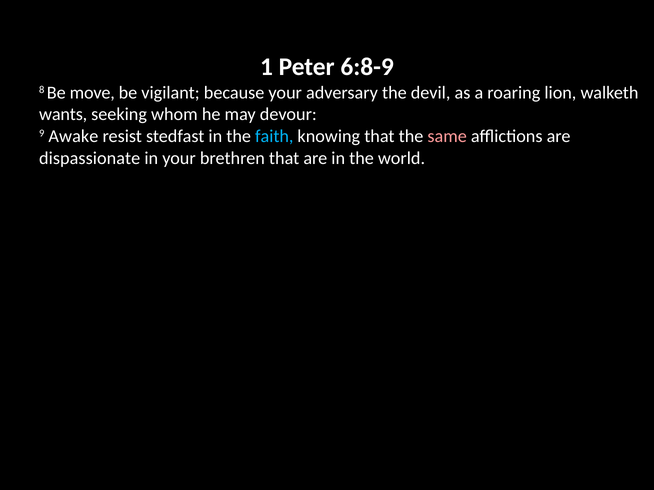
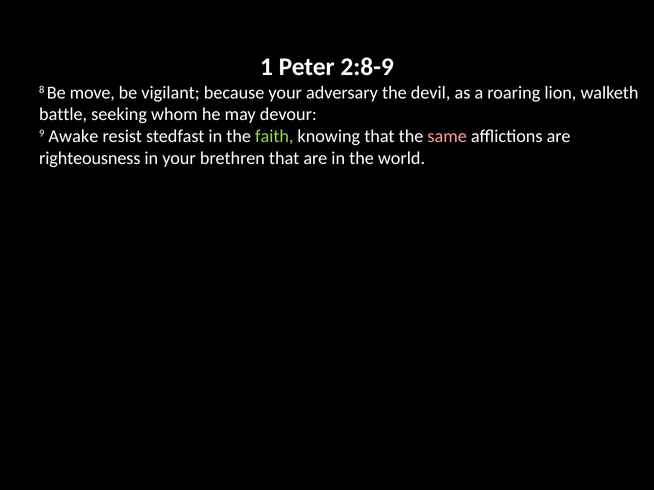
6:8-9: 6:8-9 -> 2:8-9
wants: wants -> battle
faith colour: light blue -> light green
dispassionate: dispassionate -> righteousness
